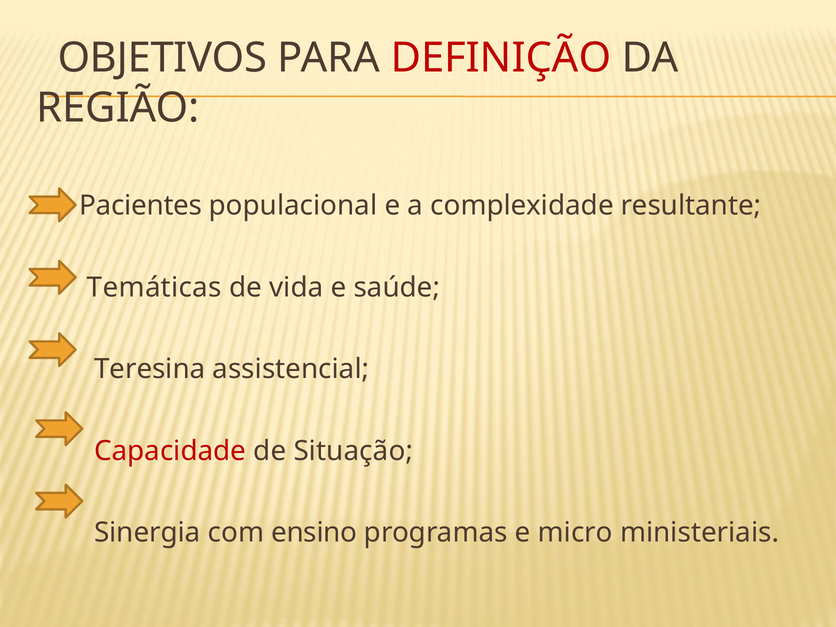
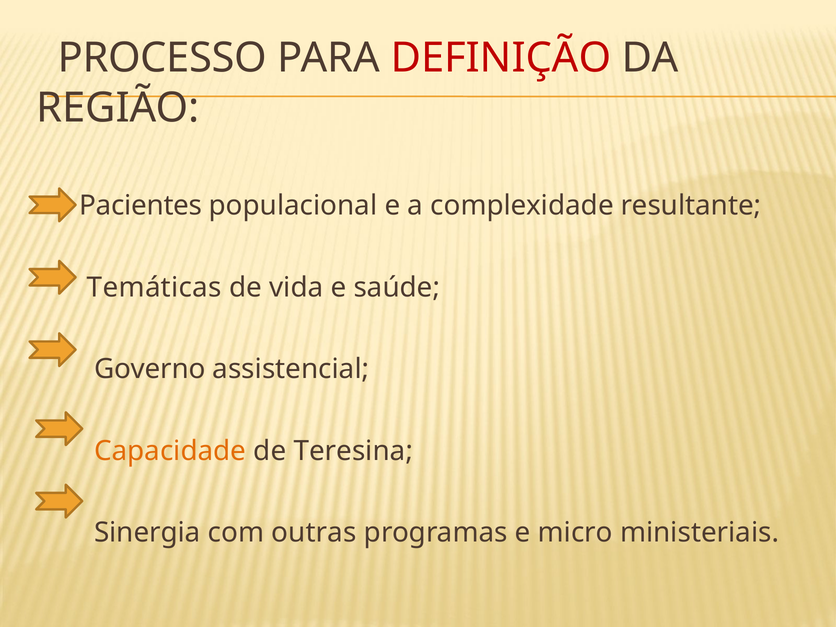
OBJETIVOS: OBJETIVOS -> PROCESSO
Teresina: Teresina -> Governo
Capacidade colour: red -> orange
Situação: Situação -> Teresina
ensino: ensino -> outras
